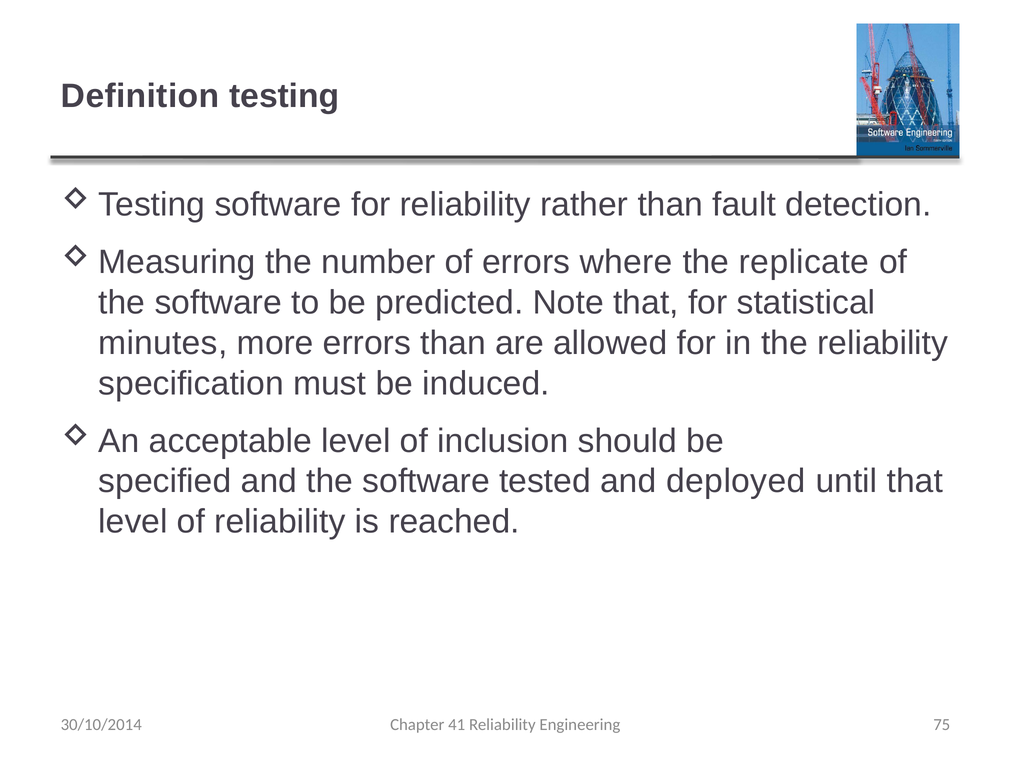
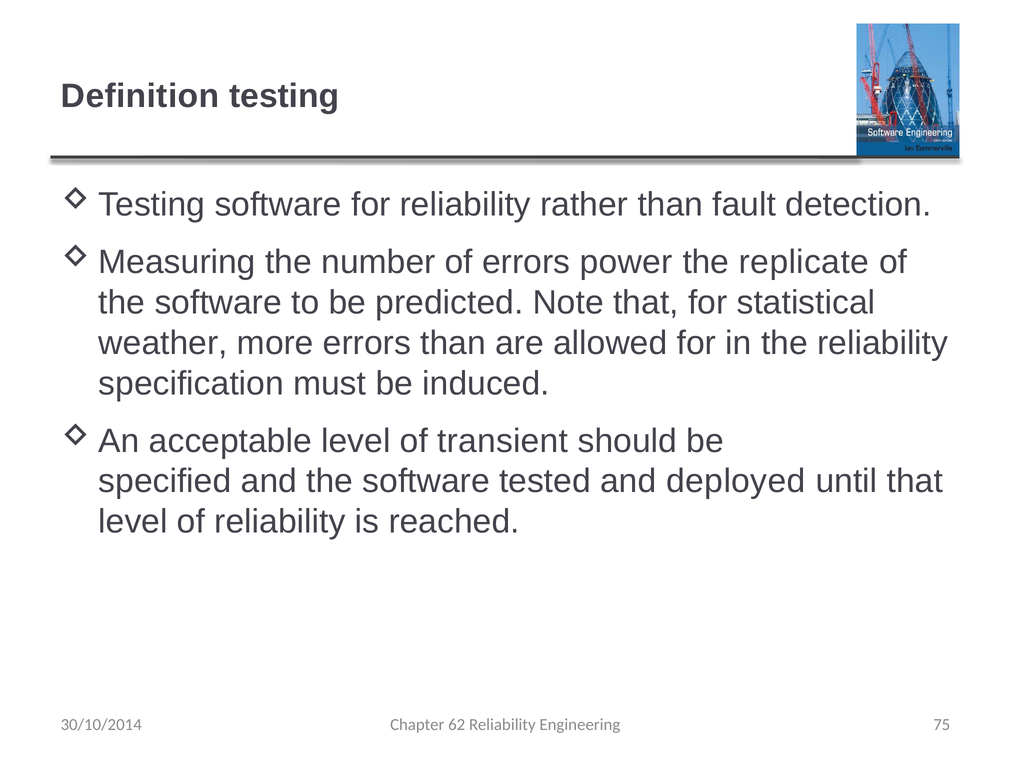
where: where -> power
minutes: minutes -> weather
inclusion: inclusion -> transient
41: 41 -> 62
